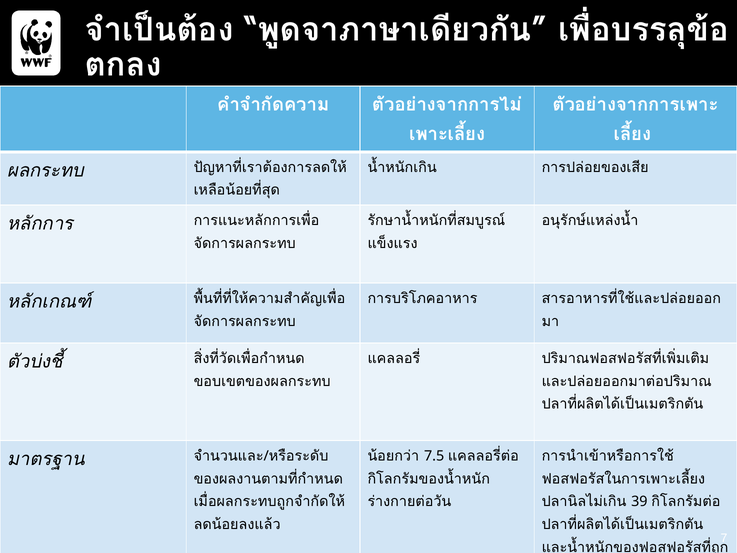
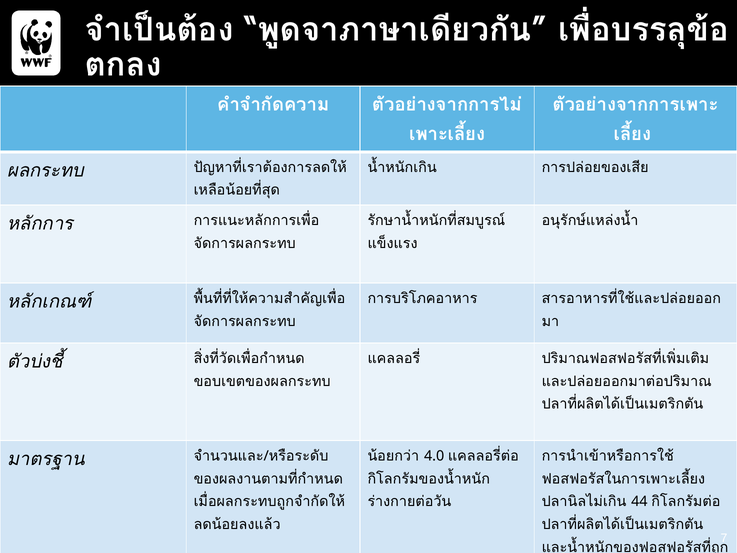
7.5: 7.5 -> 4.0
39: 39 -> 44
